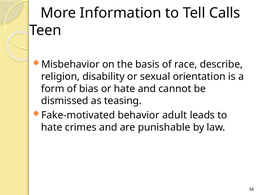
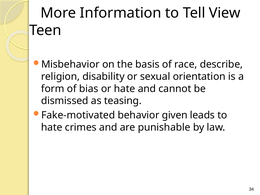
Calls: Calls -> View
adult: adult -> given
